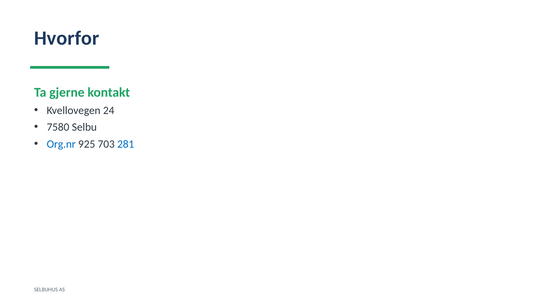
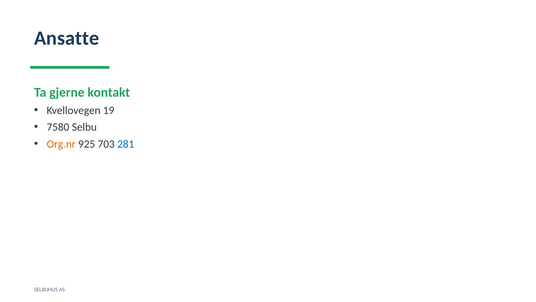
Hvorfor: Hvorfor -> Ansatte
24: 24 -> 19
Org.nr colour: blue -> orange
